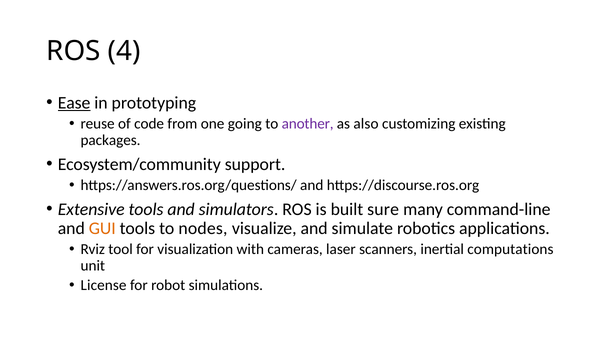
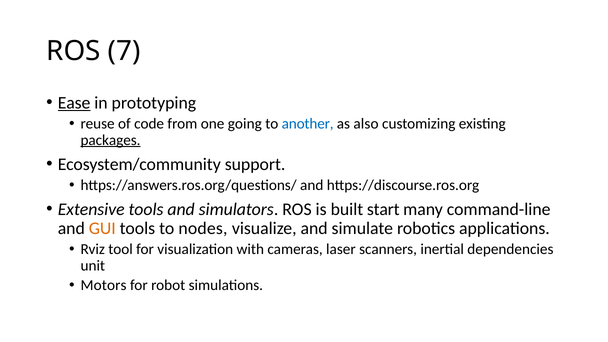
4: 4 -> 7
another colour: purple -> blue
packages underline: none -> present
sure: sure -> start
computations: computations -> dependencies
License: License -> Motors
